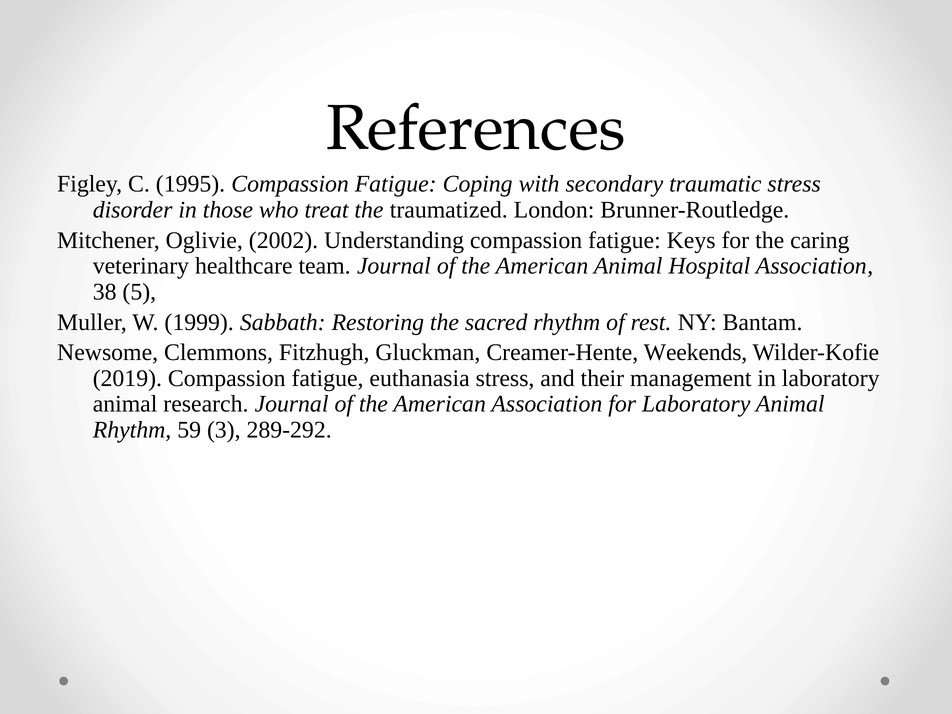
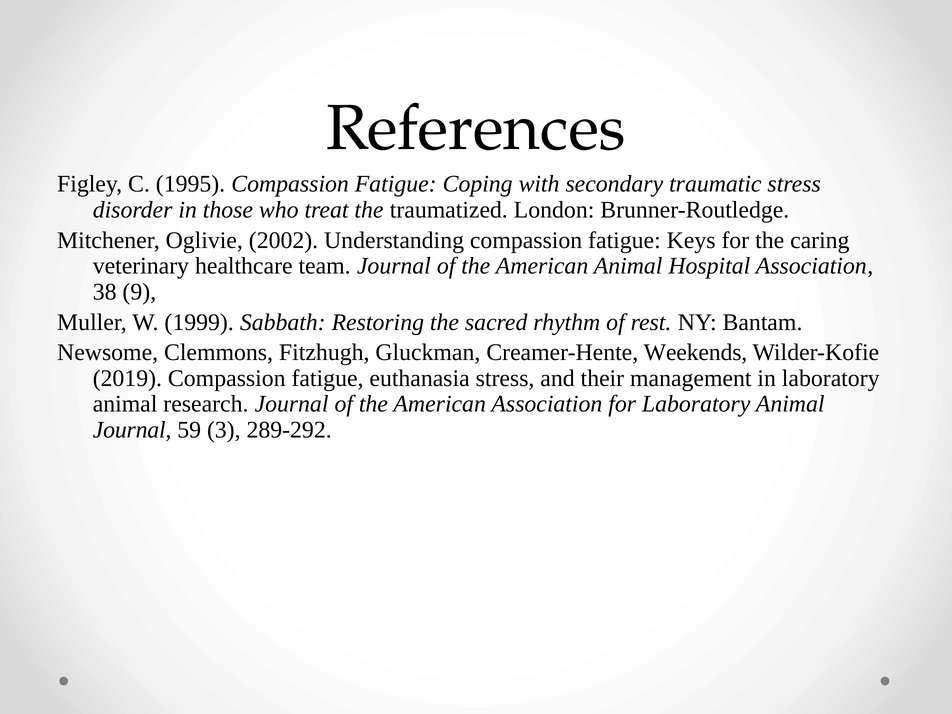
5: 5 -> 9
Rhythm at (132, 430): Rhythm -> Journal
